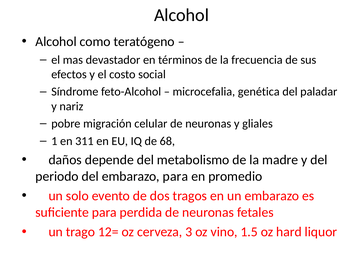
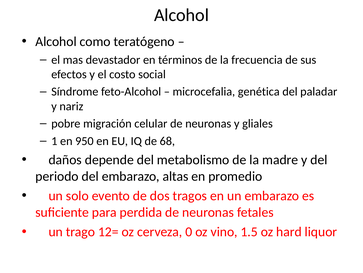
311: 311 -> 950
embarazo para: para -> altas
3: 3 -> 0
